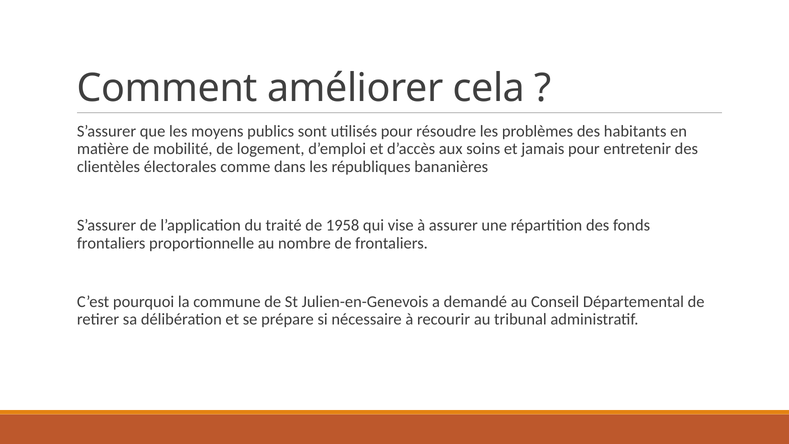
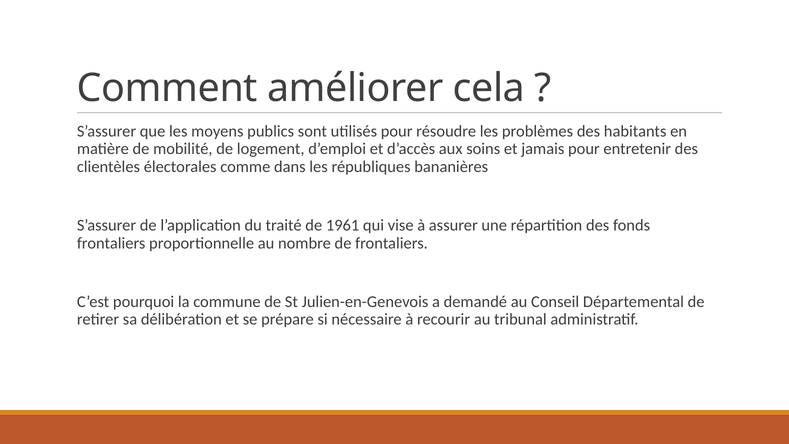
1958: 1958 -> 1961
